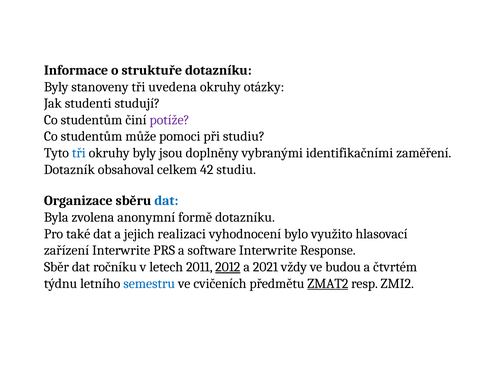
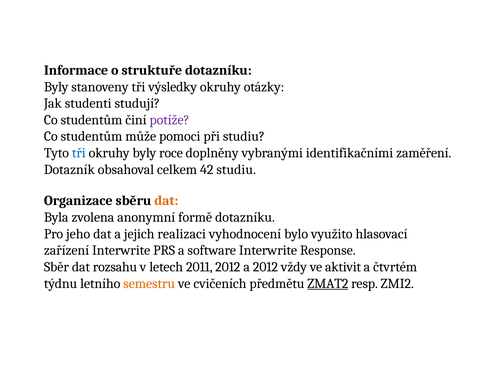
uvedena: uvedena -> výsledky
jsou: jsou -> roce
dat at (166, 201) colour: blue -> orange
také: také -> jeho
ročníku: ročníku -> rozsahu
2012 at (228, 267) underline: present -> none
a 2021: 2021 -> 2012
budou: budou -> aktivit
semestru colour: blue -> orange
